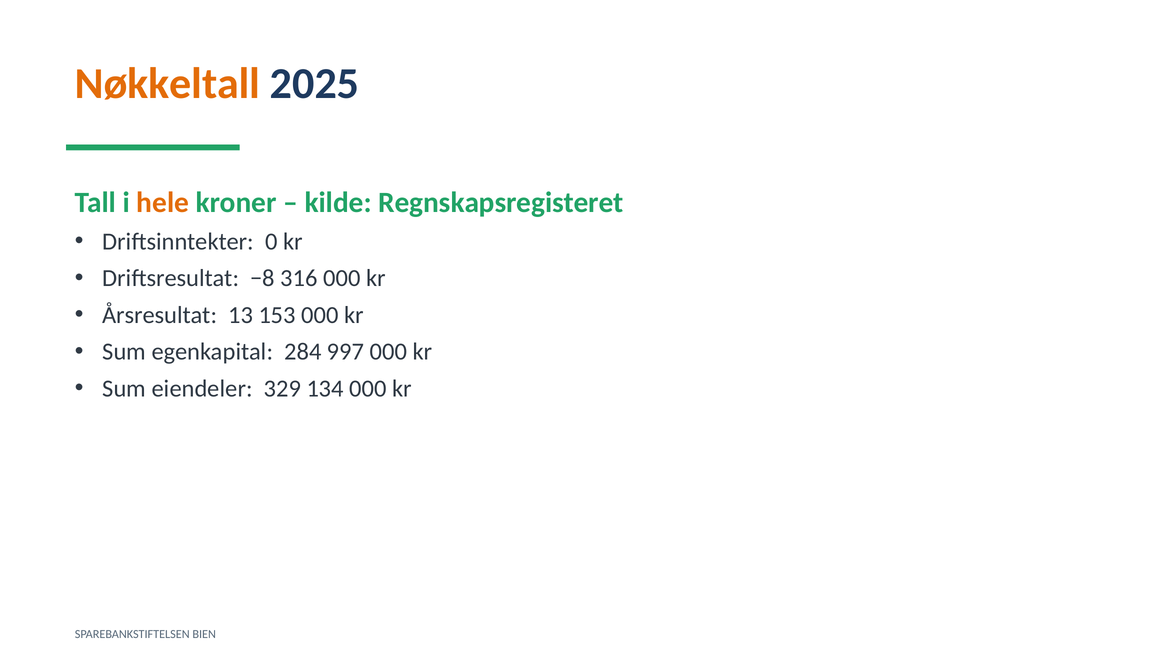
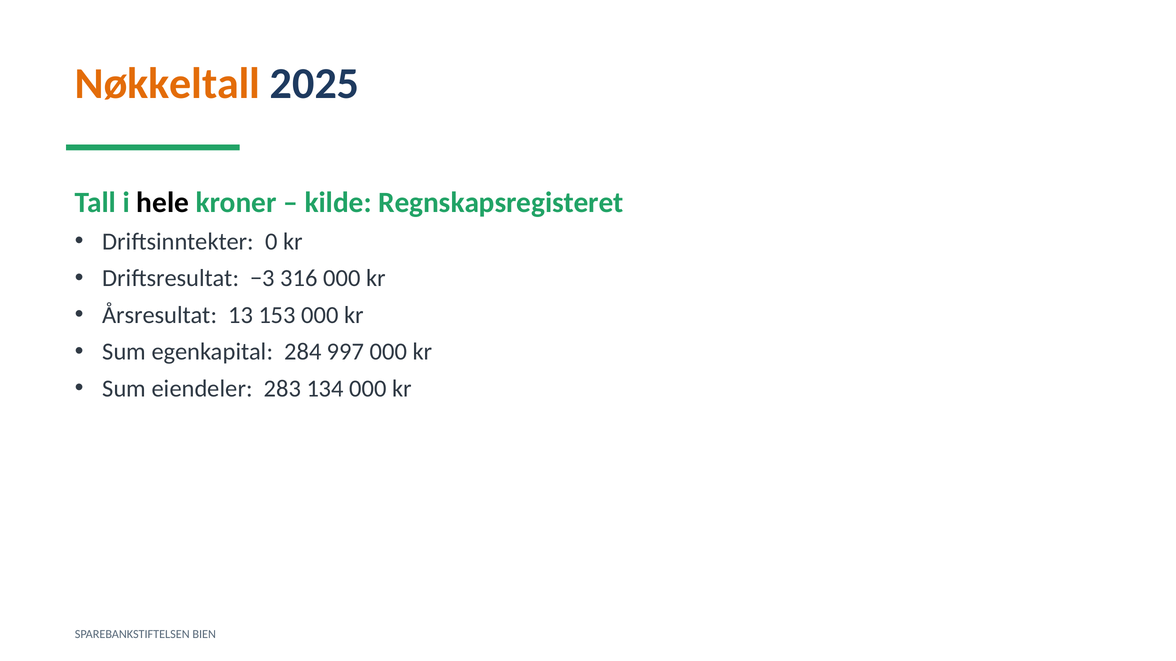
hele colour: orange -> black
−8: −8 -> −3
329: 329 -> 283
